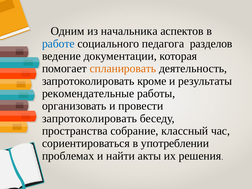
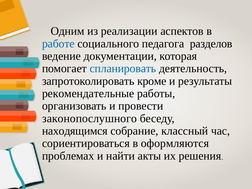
начальника: начальника -> реализации
спланировать colour: orange -> blue
запротоколировать at (90, 118): запротоколировать -> законопослушного
пространства: пространства -> находящимся
употреблении: употреблении -> оформляются
